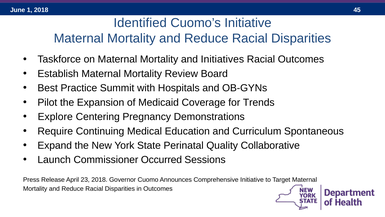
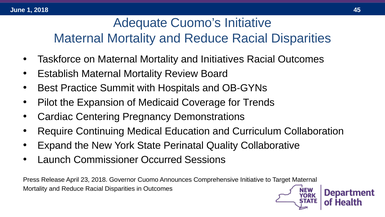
Identified: Identified -> Adequate
Explore: Explore -> Cardiac
Spontaneous: Spontaneous -> Collaboration
